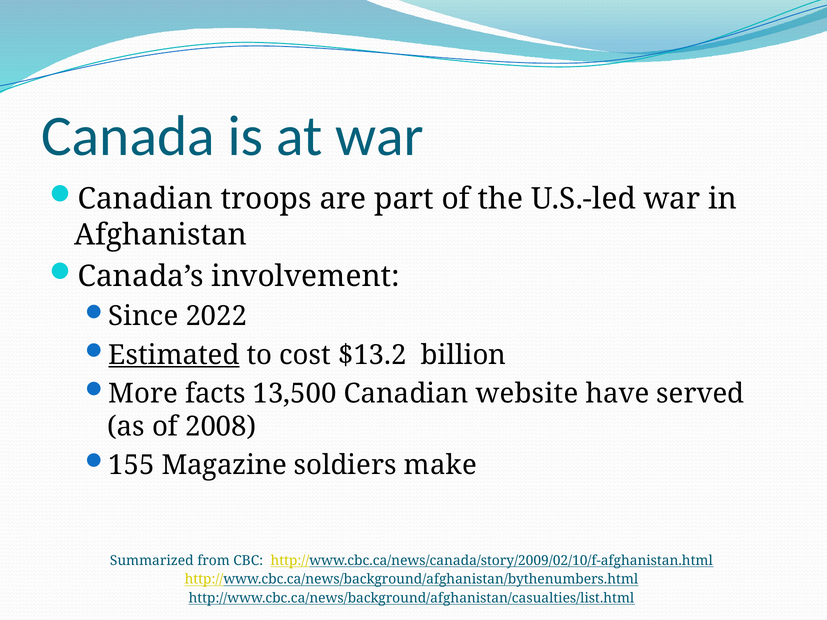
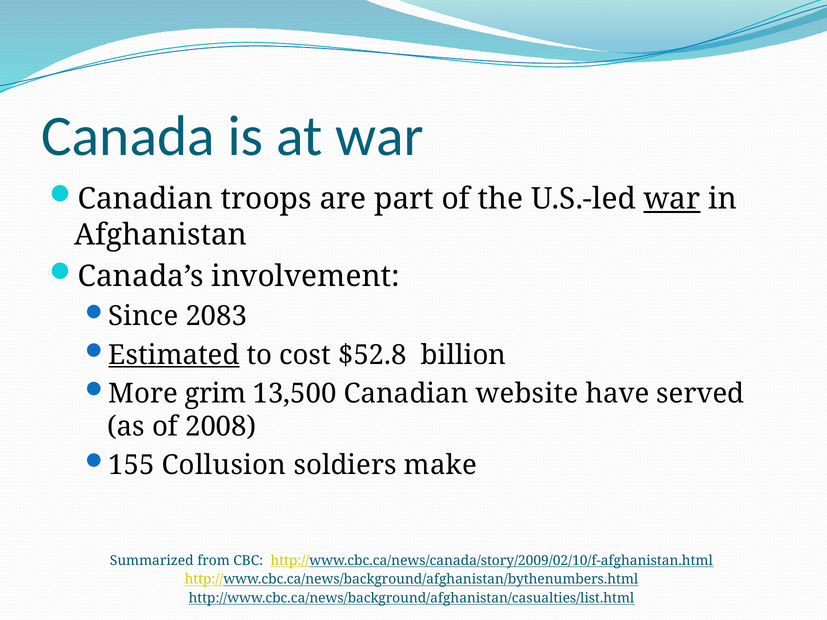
war at (672, 199) underline: none -> present
2022: 2022 -> 2083
$13.2: $13.2 -> $52.8
facts: facts -> grim
Magazine: Magazine -> Collusion
